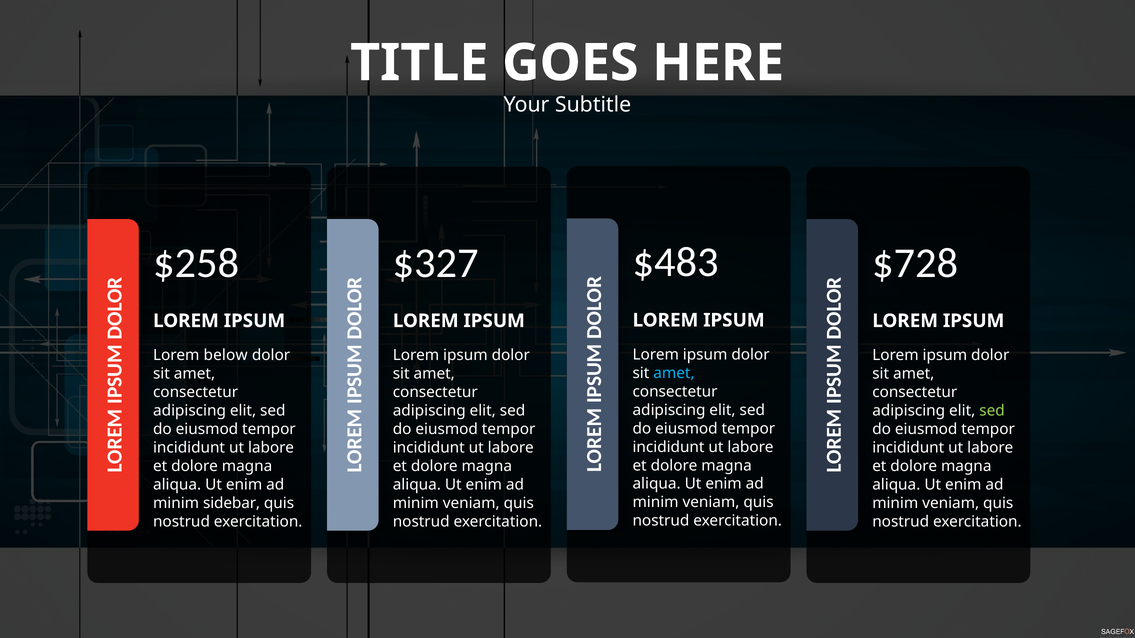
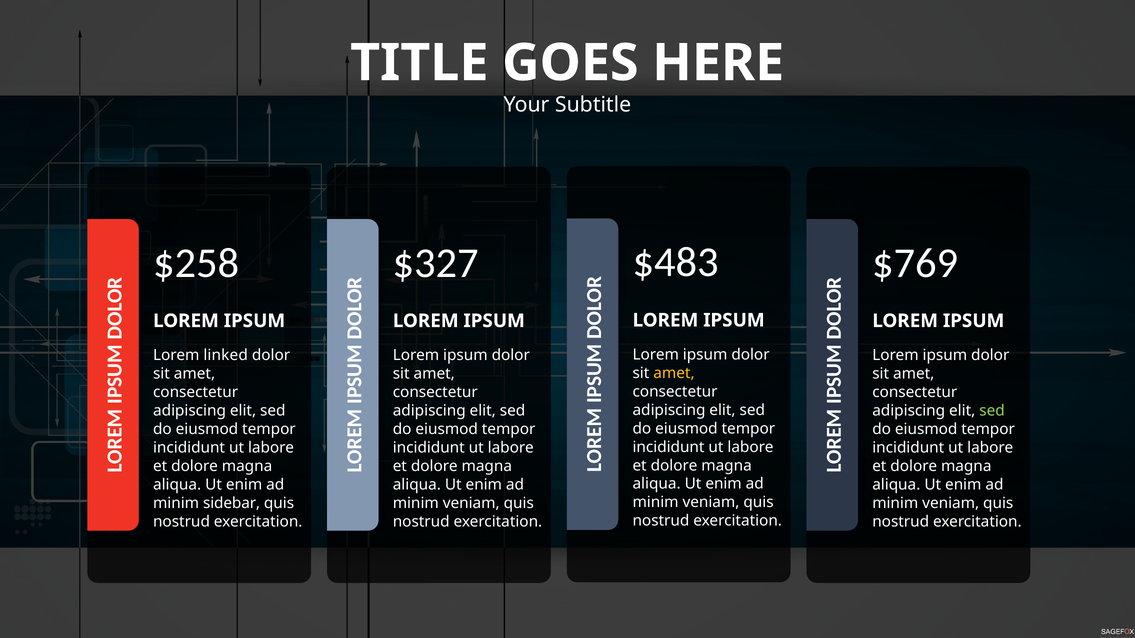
$728: $728 -> $769
below: below -> linked
amet at (674, 373) colour: light blue -> yellow
